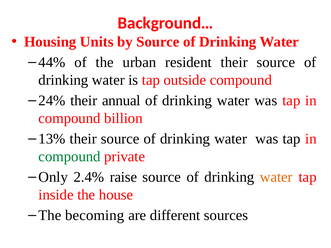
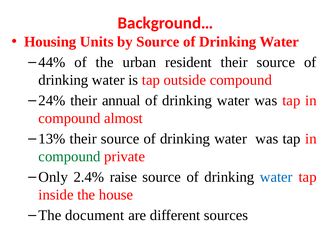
billion: billion -> almost
water at (276, 177) colour: orange -> blue
becoming: becoming -> document
